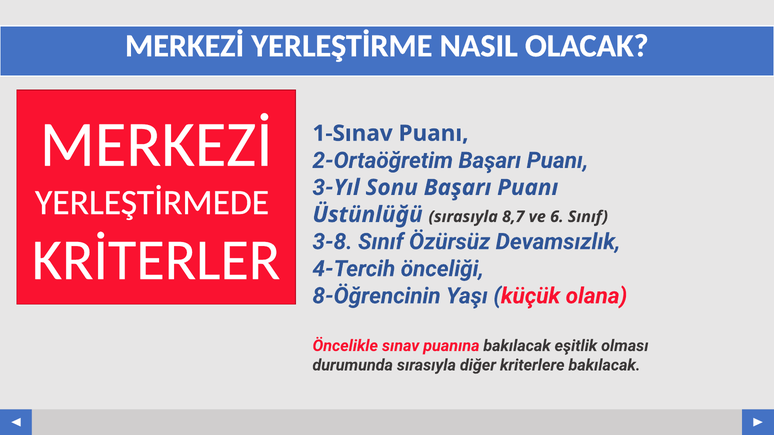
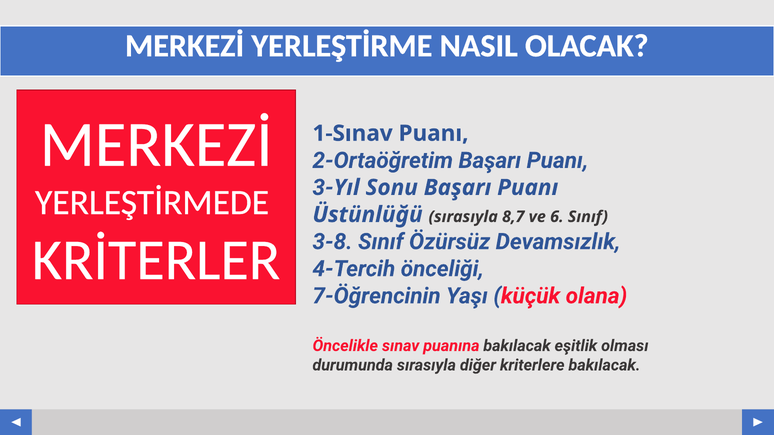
8-Öğrencinin: 8-Öğrencinin -> 7-Öğrencinin
